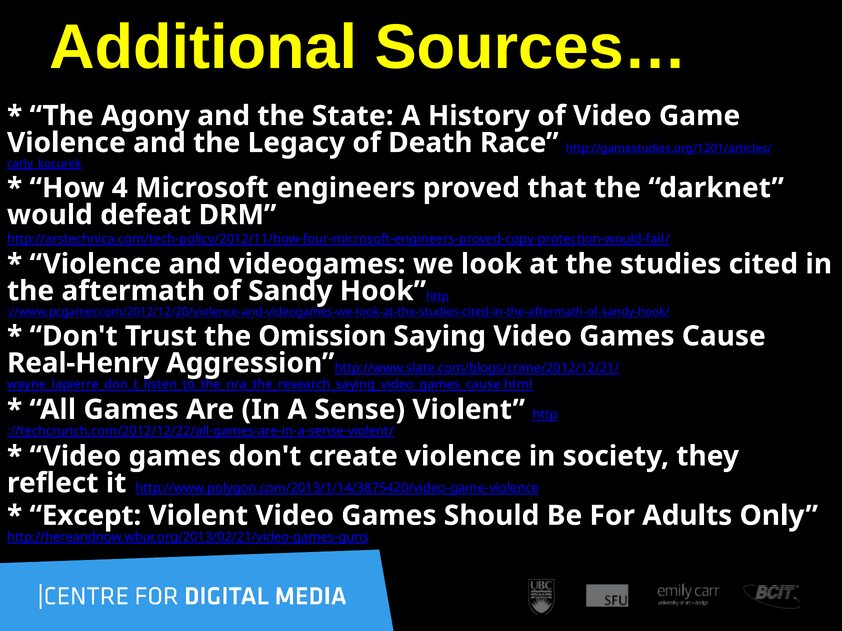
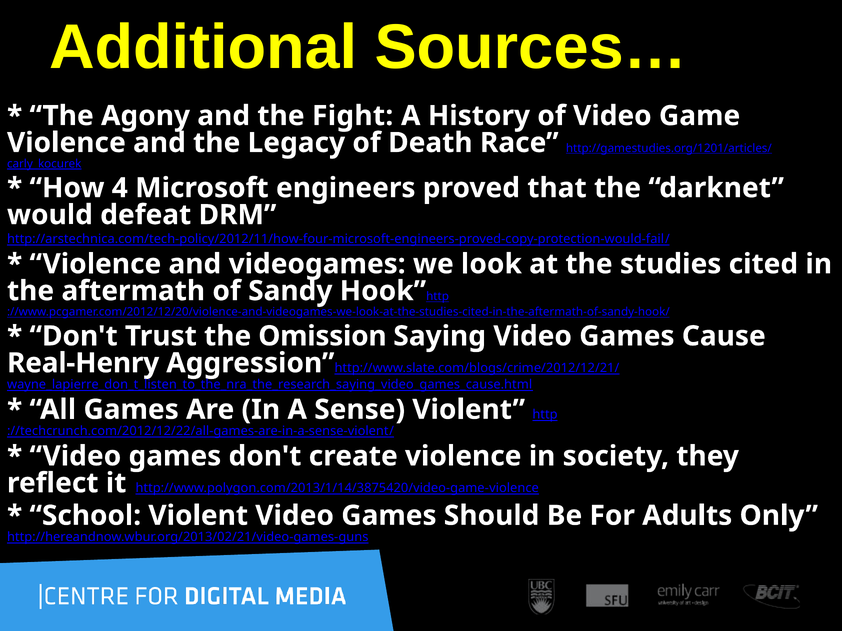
State: State -> Fight
Except: Except -> School
